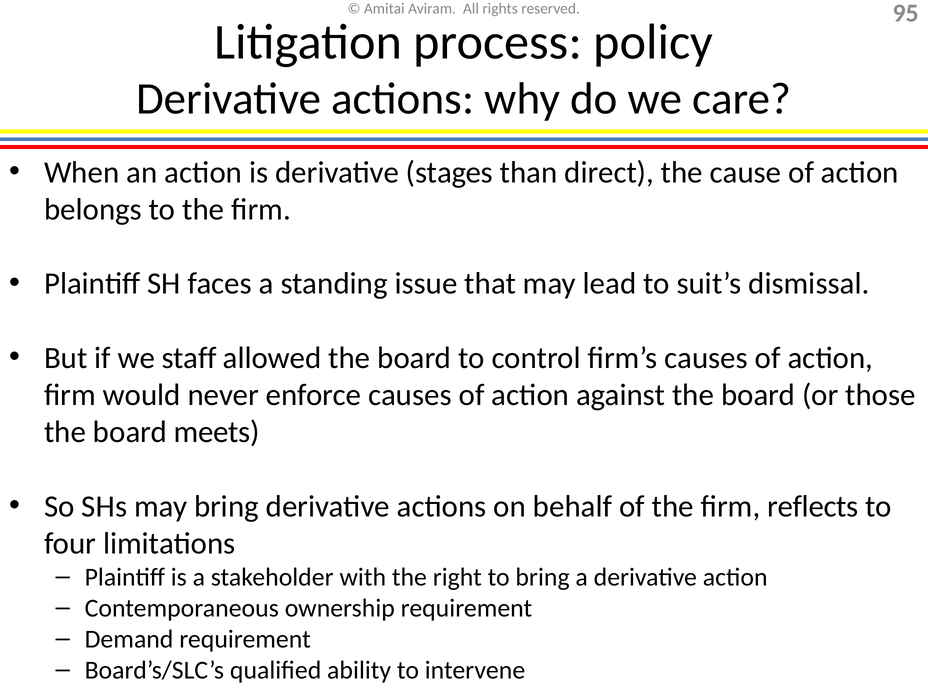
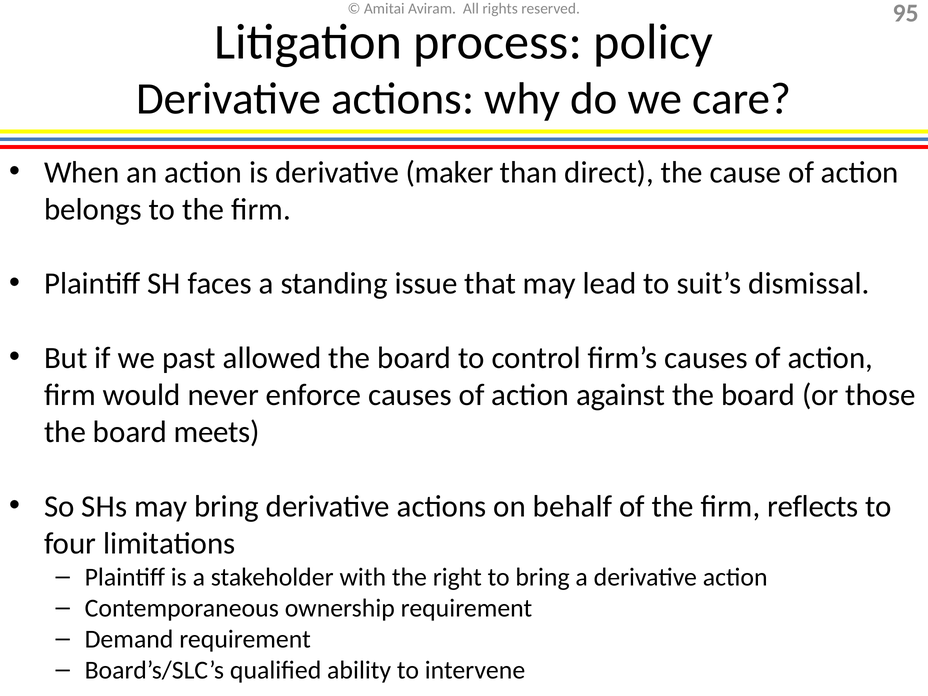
stages: stages -> maker
staff: staff -> past
